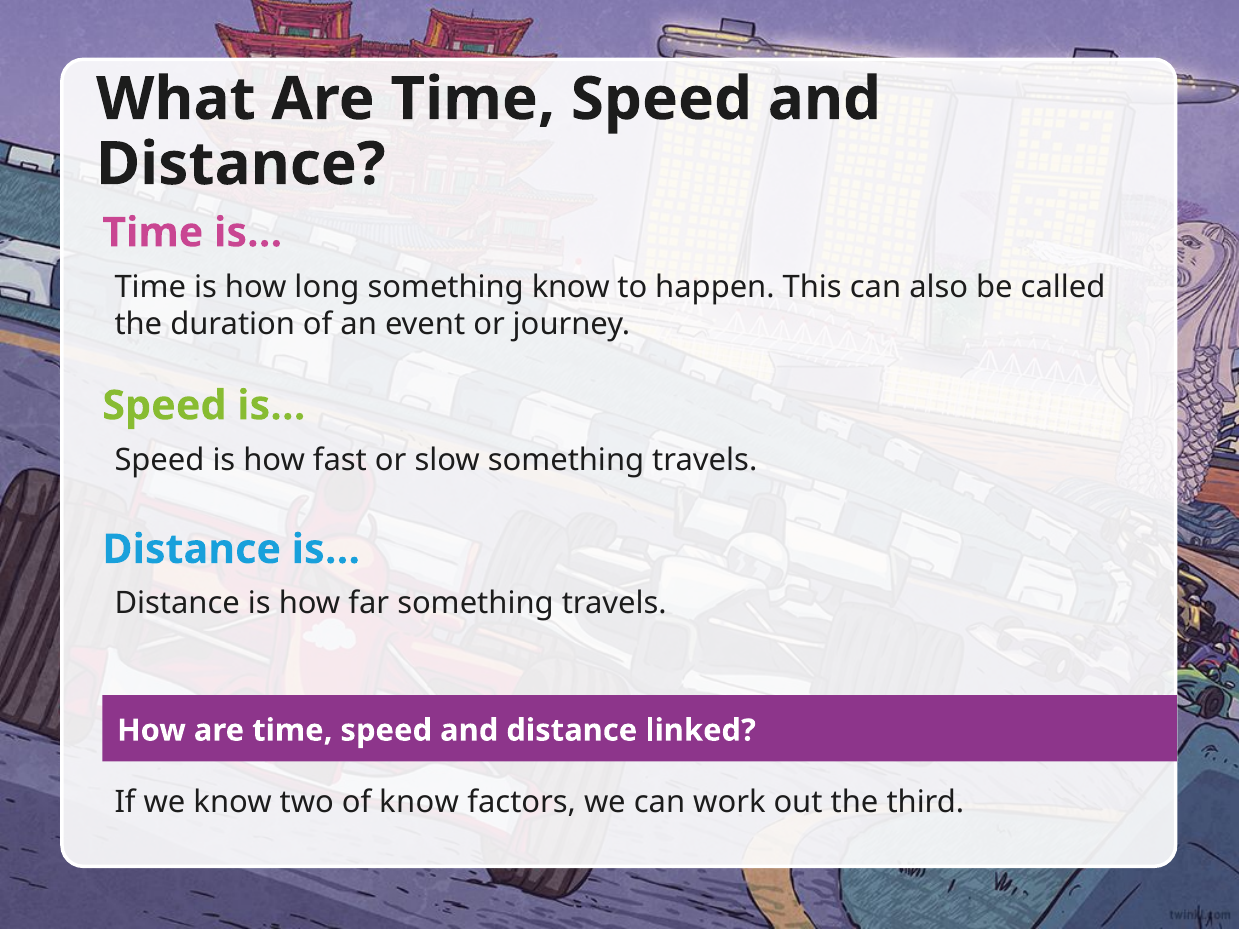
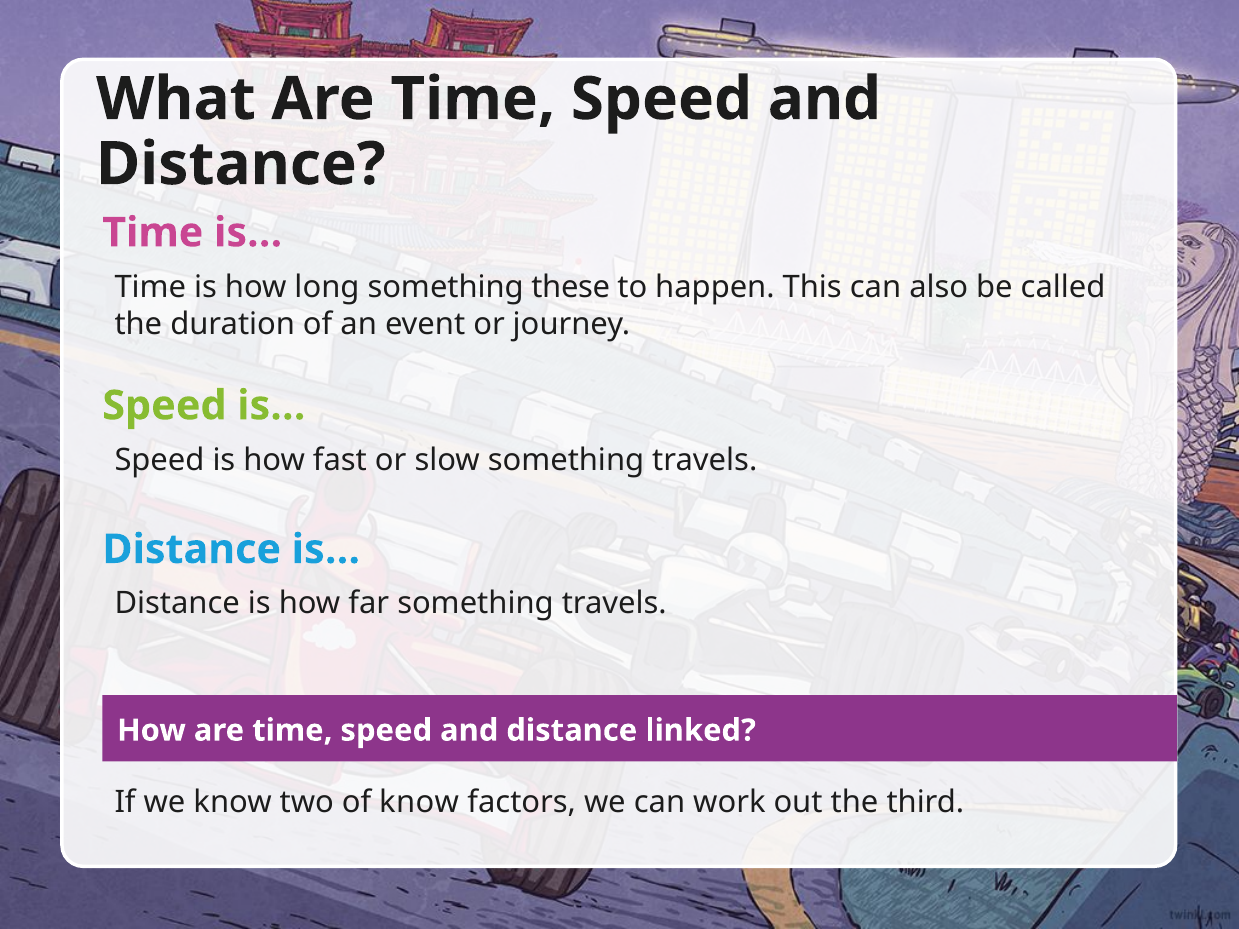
something know: know -> these
